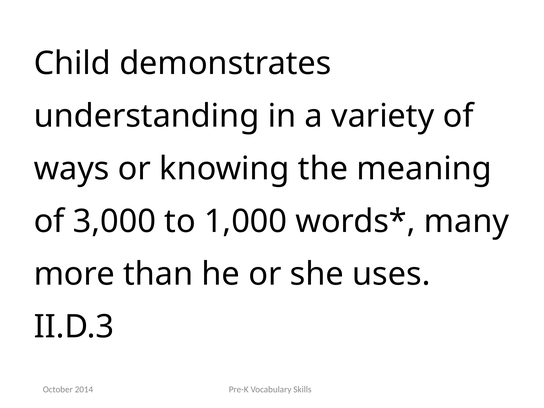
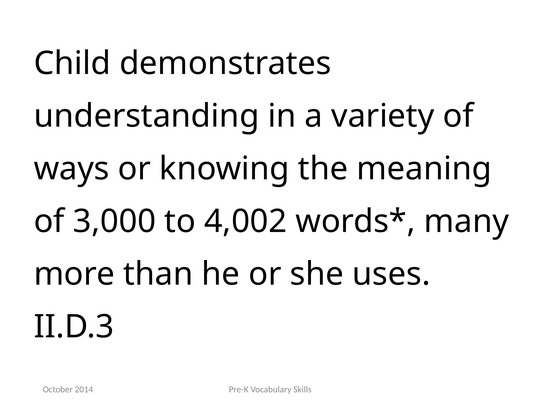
1,000: 1,000 -> 4,002
